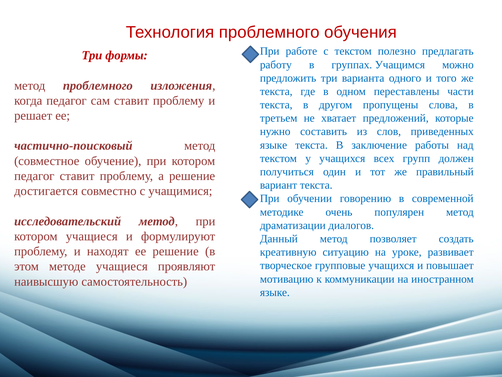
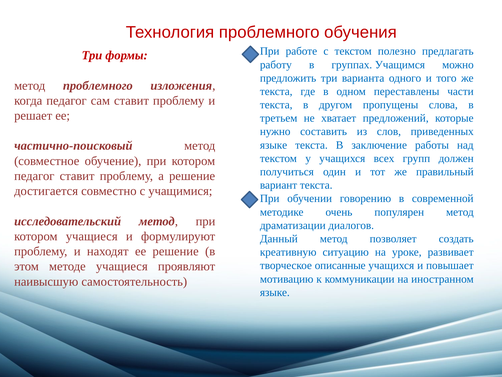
групповые: групповые -> описанные
